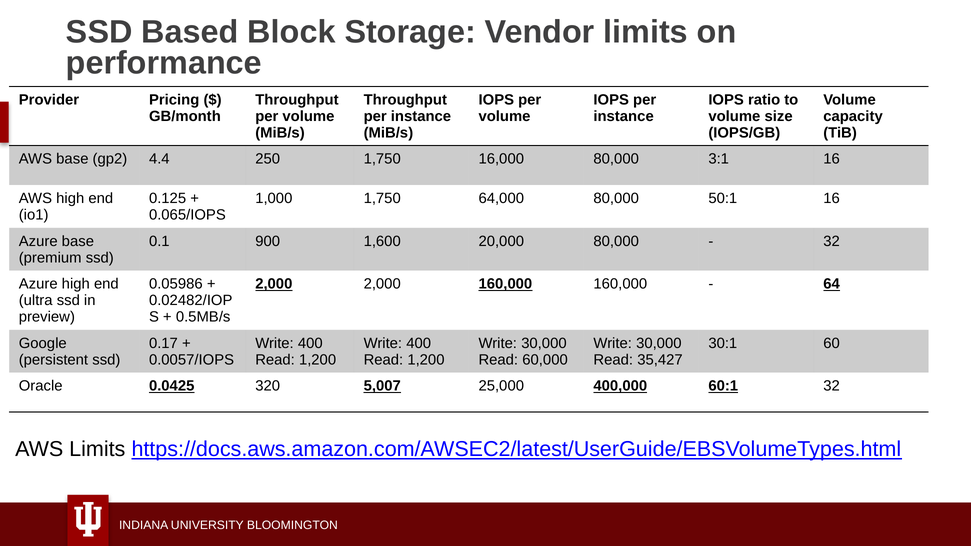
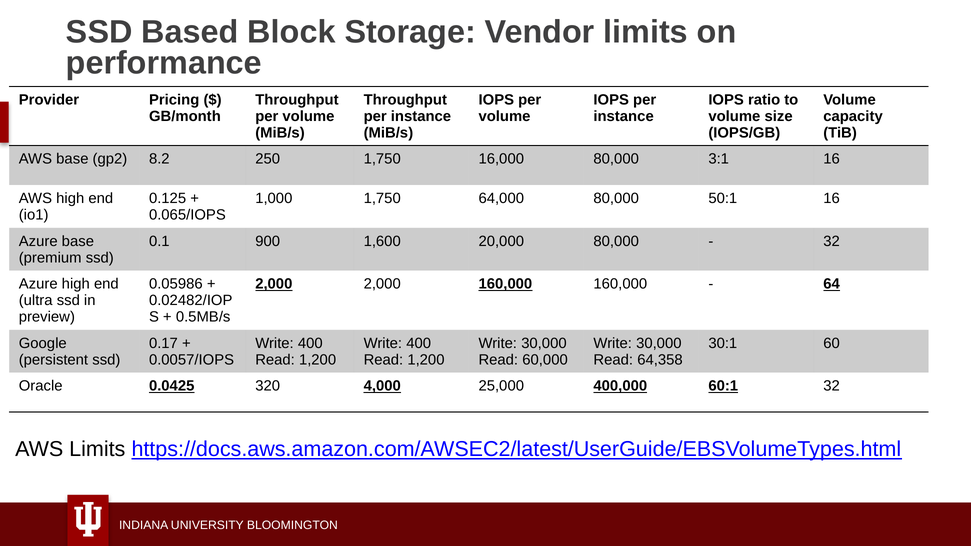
4.4: 4.4 -> 8.2
35,427: 35,427 -> 64,358
5,007: 5,007 -> 4,000
